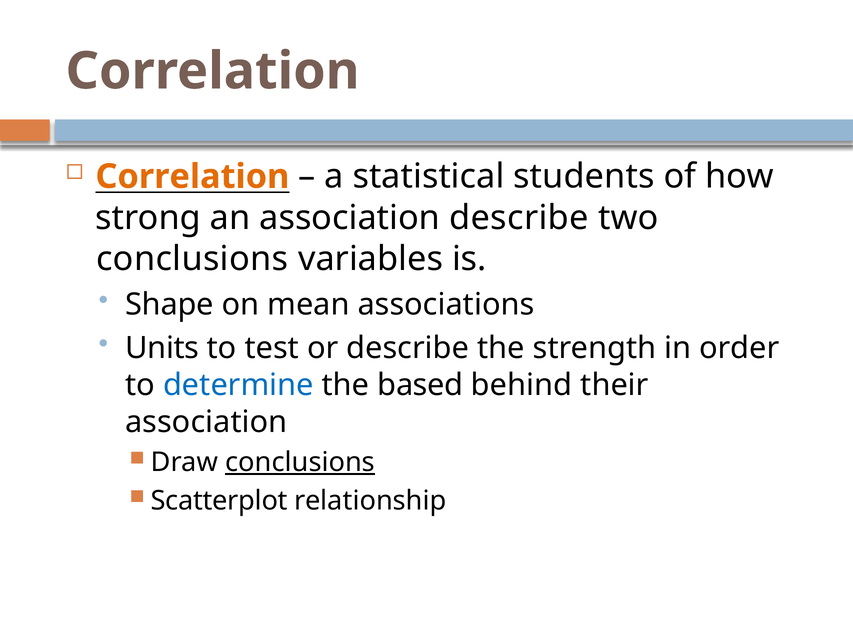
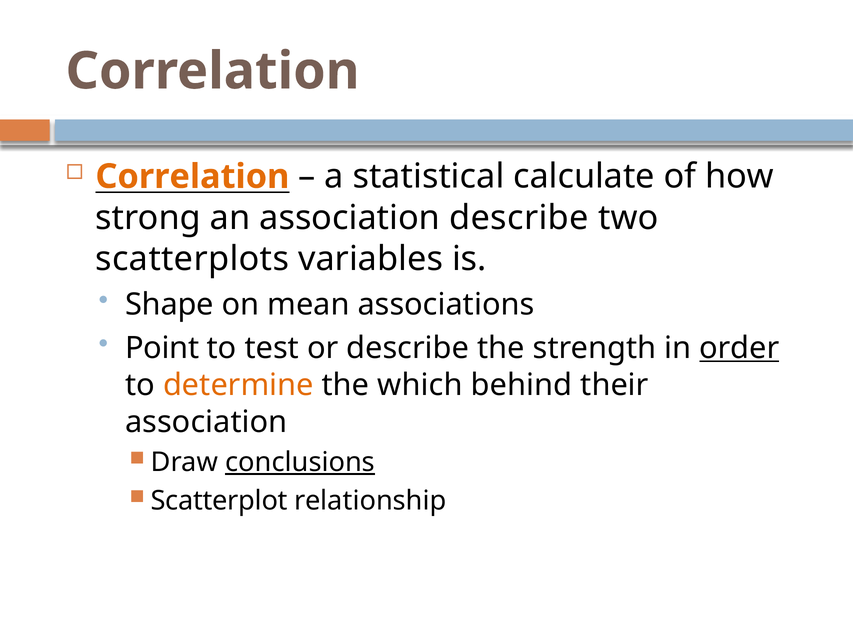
students: students -> calculate
conclusions at (192, 259): conclusions -> scatterplots
Units: Units -> Point
order underline: none -> present
determine colour: blue -> orange
based: based -> which
